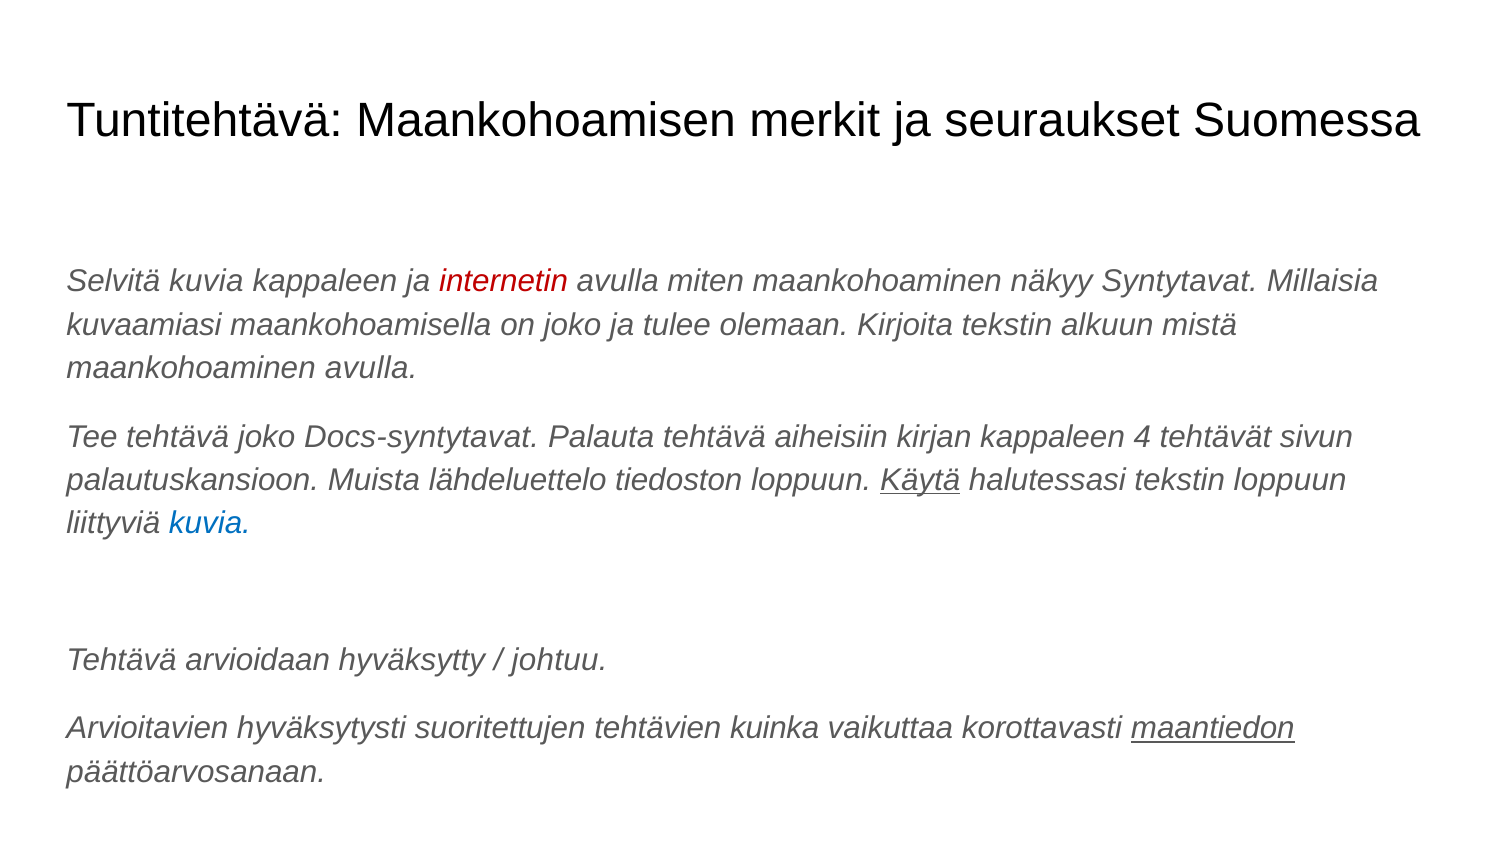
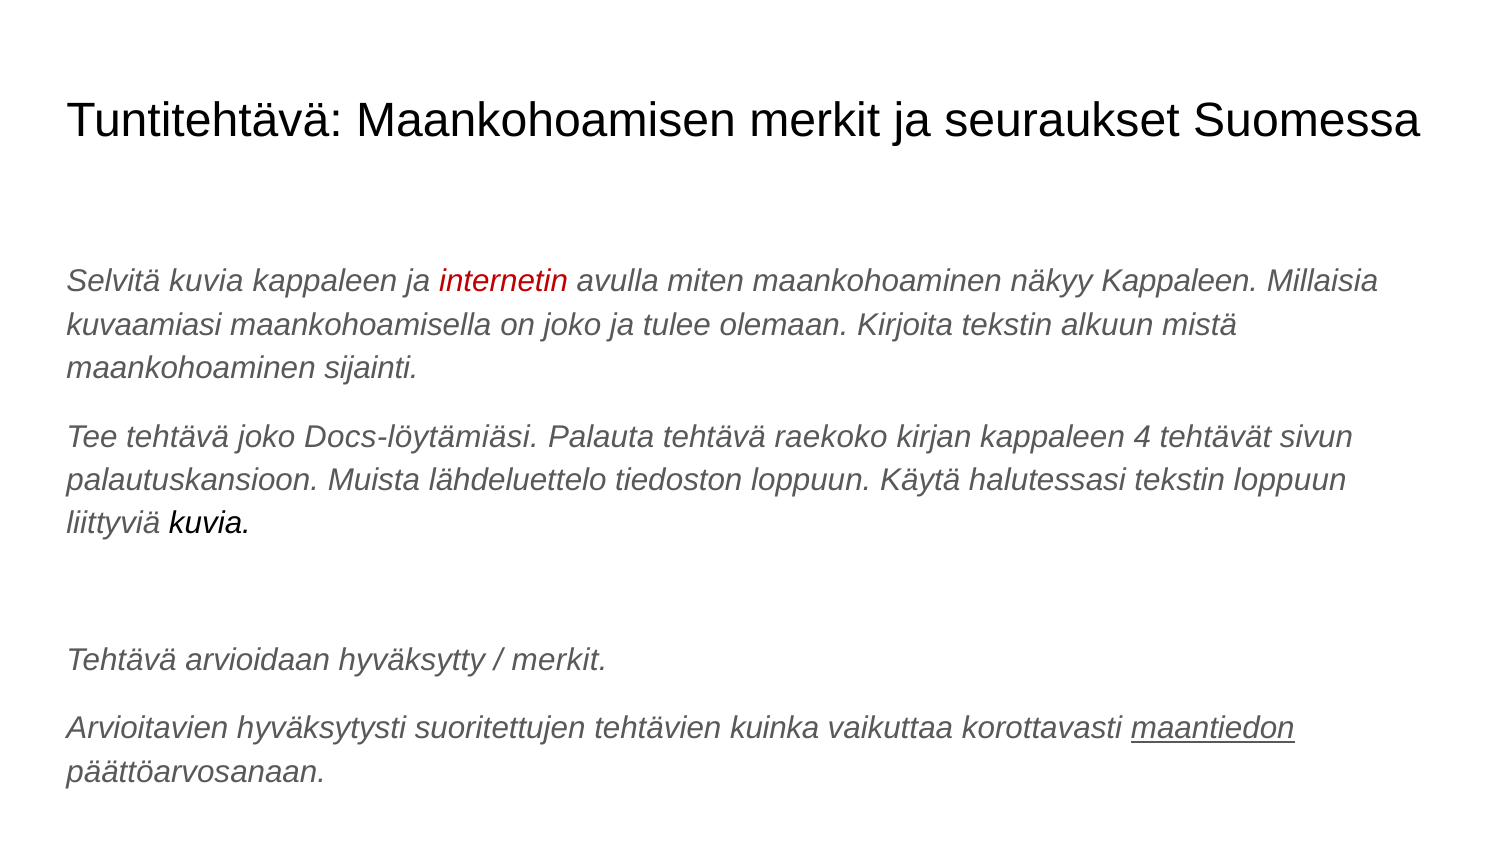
näkyy Syntytavat: Syntytavat -> Kappaleen
maankohoaminen avulla: avulla -> sijainti
Docs-syntytavat: Docs-syntytavat -> Docs-löytämiäsi
aiheisiin: aiheisiin -> raekoko
Käytä underline: present -> none
kuvia at (210, 523) colour: blue -> black
johtuu at (560, 660): johtuu -> merkit
